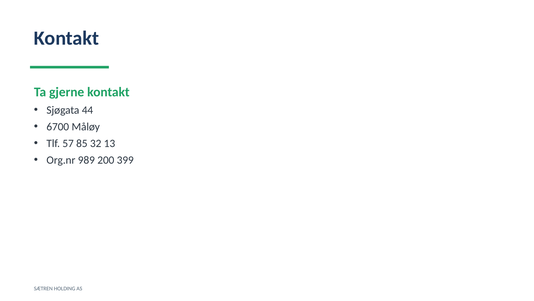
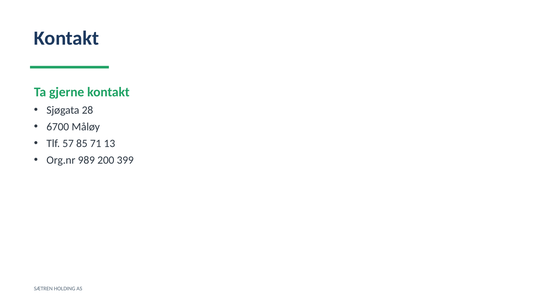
44: 44 -> 28
32: 32 -> 71
